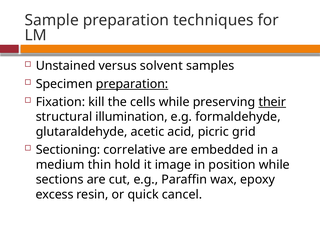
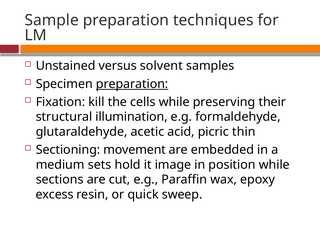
their underline: present -> none
grid: grid -> thin
correlative: correlative -> movement
thin: thin -> sets
cancel: cancel -> sweep
